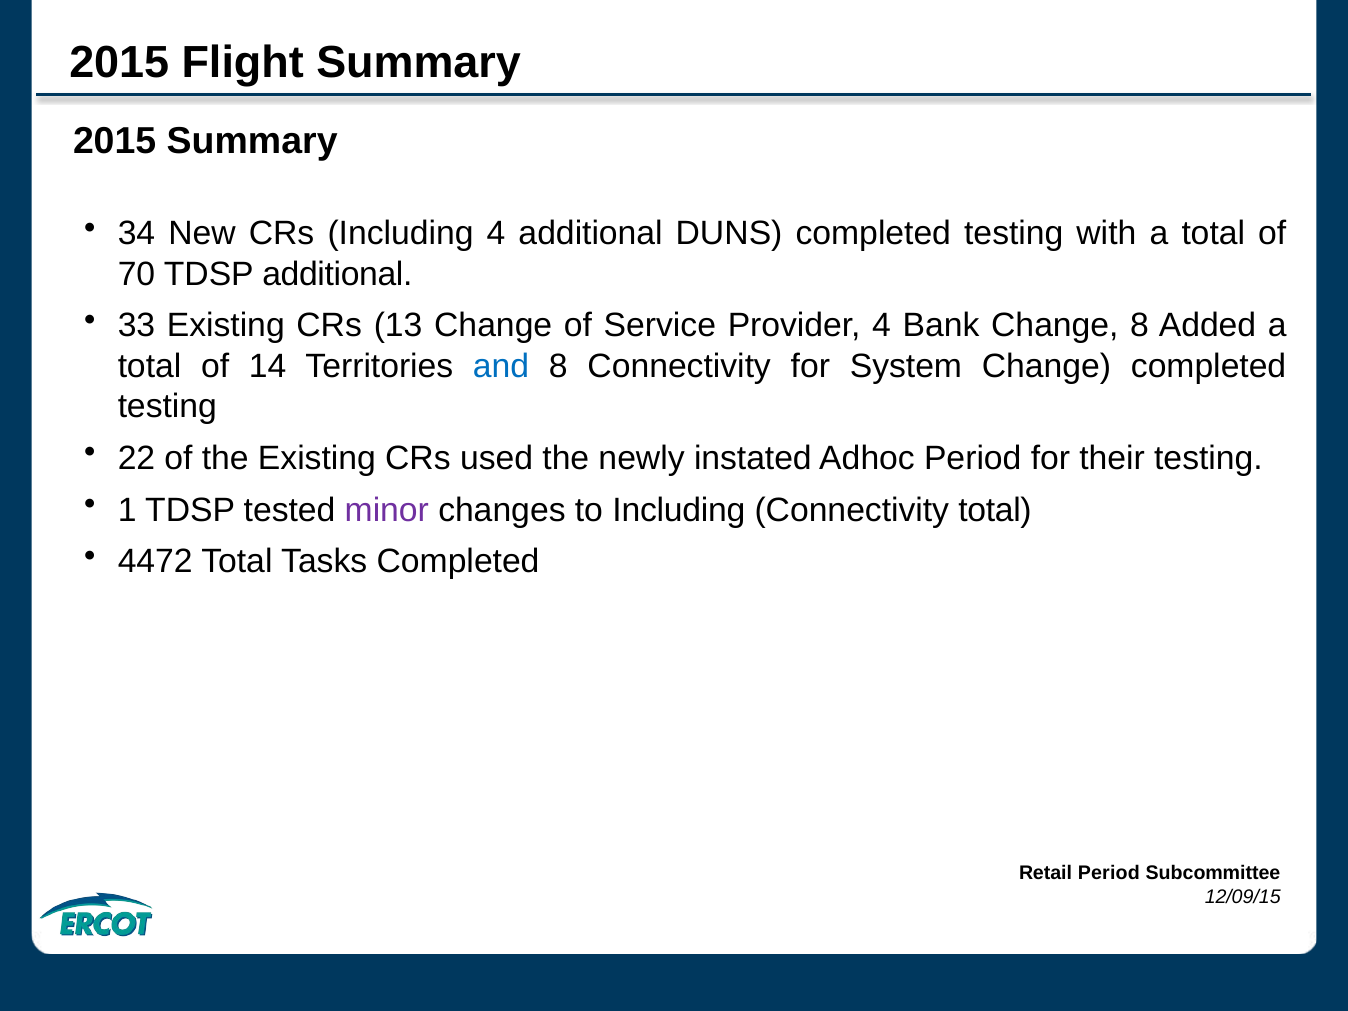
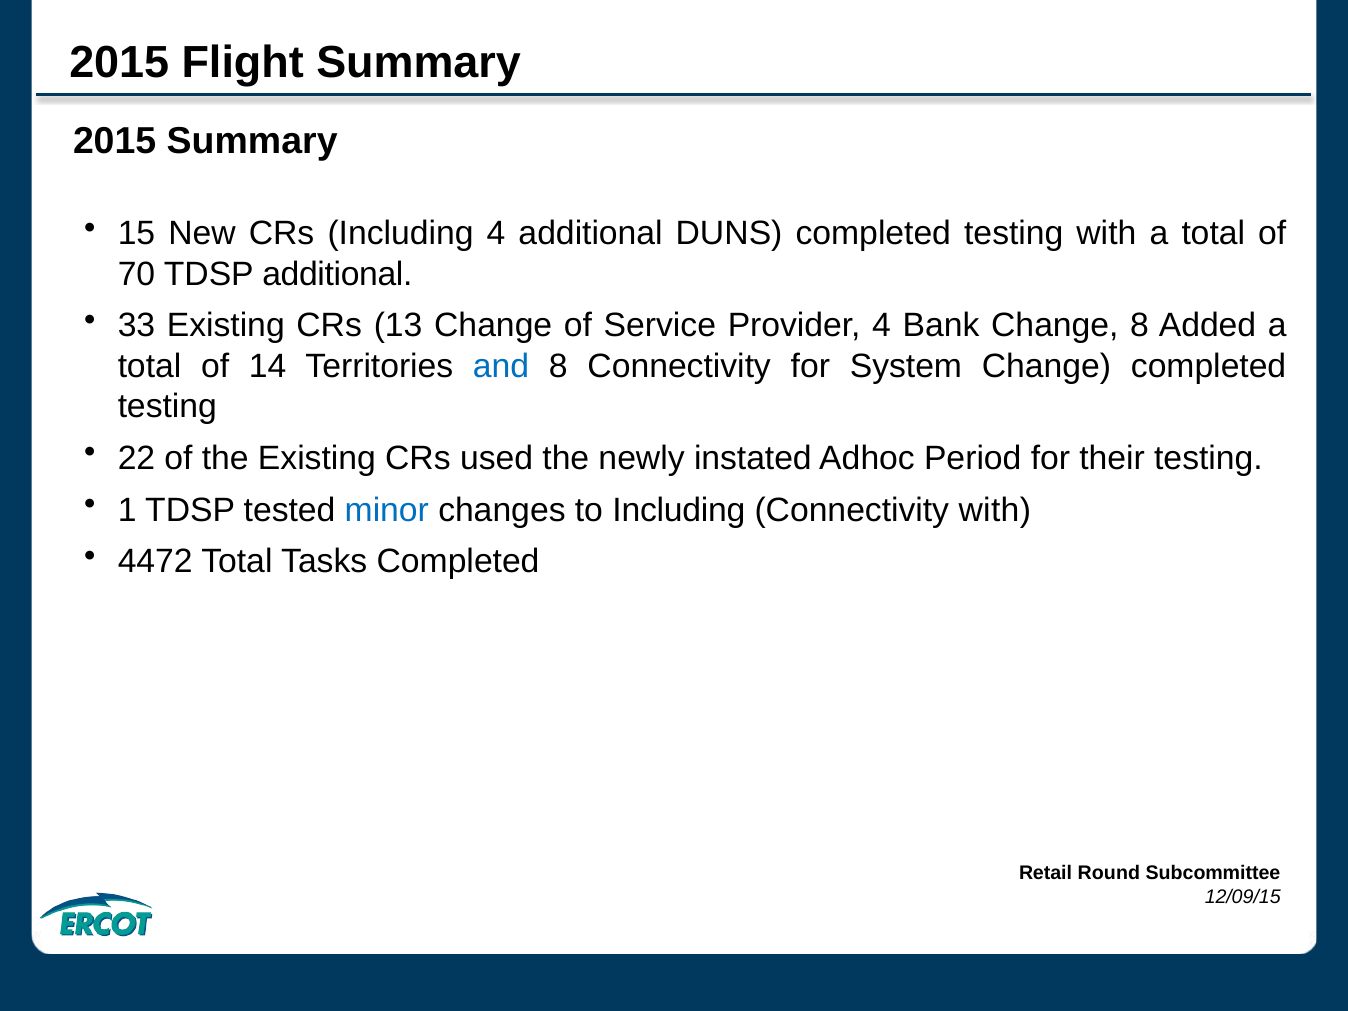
34: 34 -> 15
minor colour: purple -> blue
Connectivity total: total -> with
Retail Period: Period -> Round
